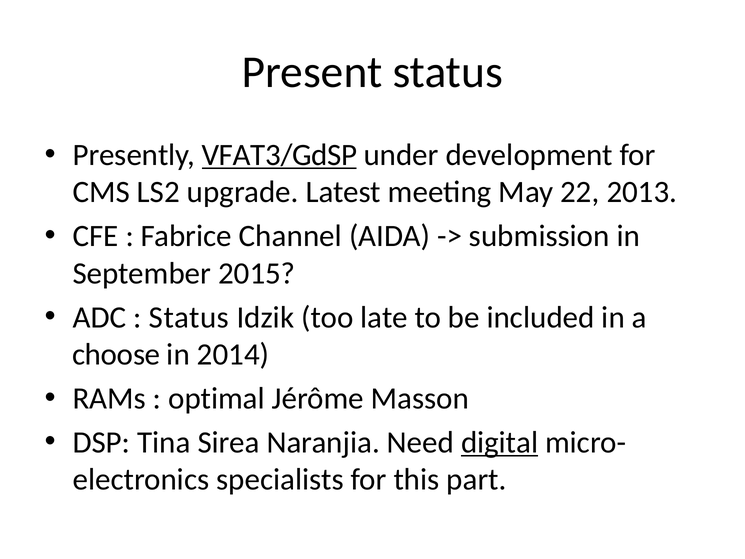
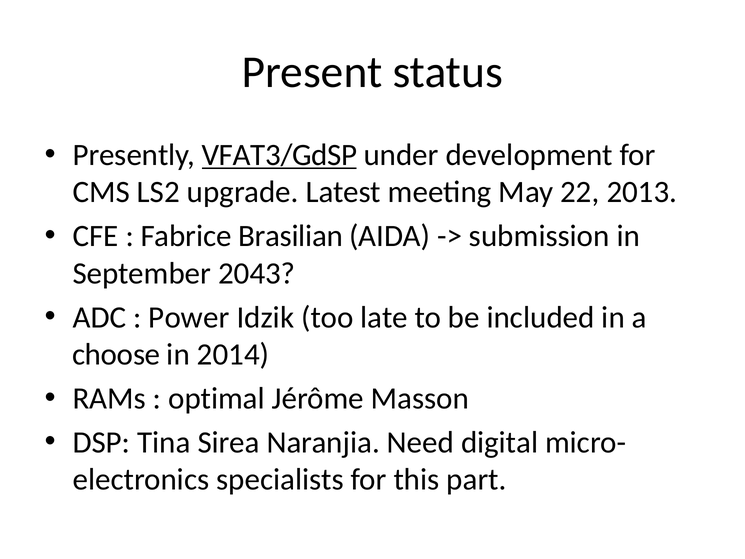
Channel: Channel -> Brasilian
2015: 2015 -> 2043
Status at (189, 317): Status -> Power
digital underline: present -> none
